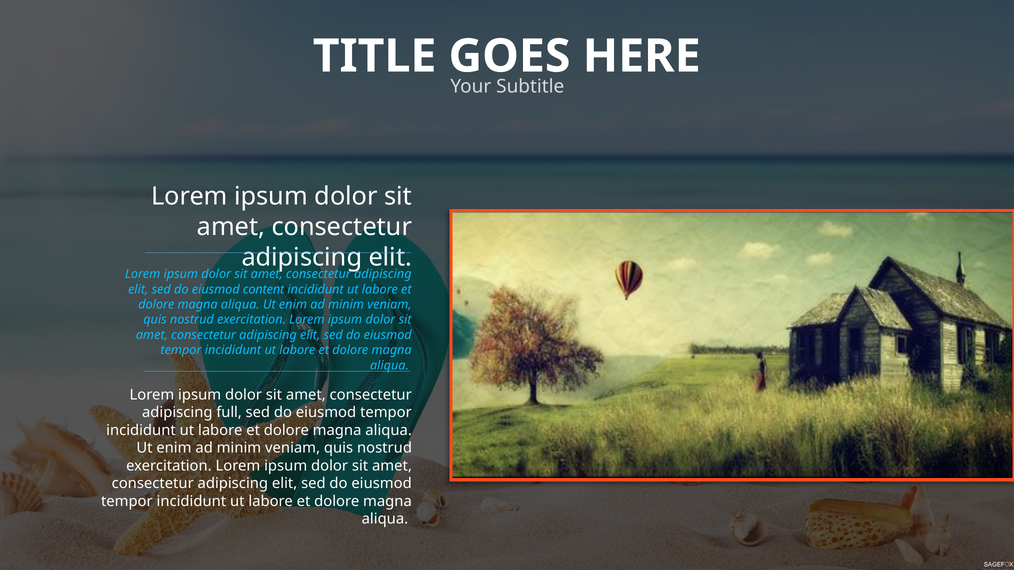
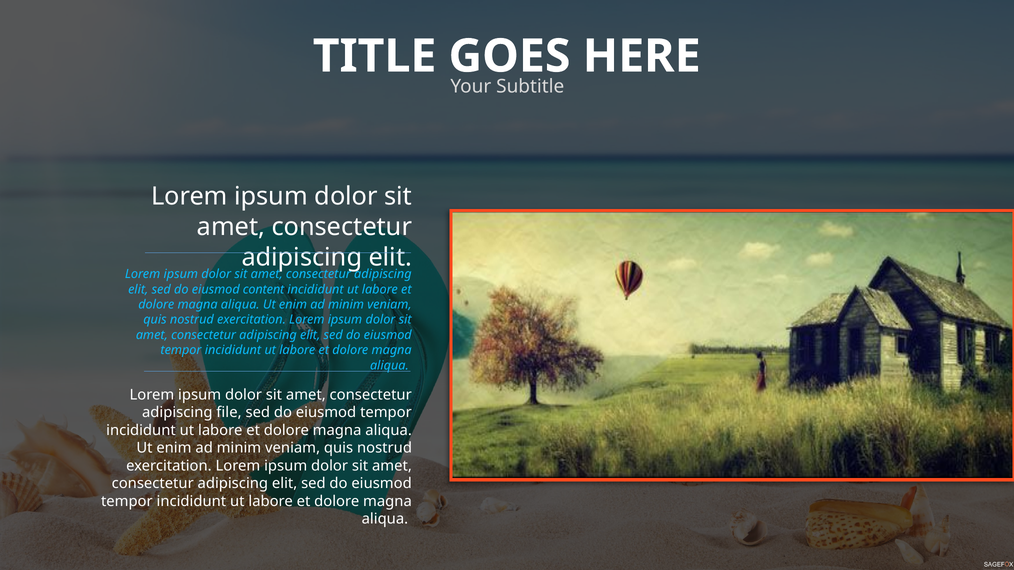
full: full -> file
